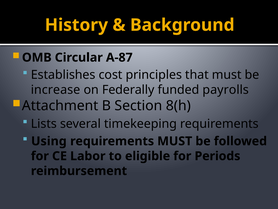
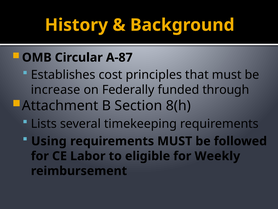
payrolls: payrolls -> through
Periods: Periods -> Weekly
